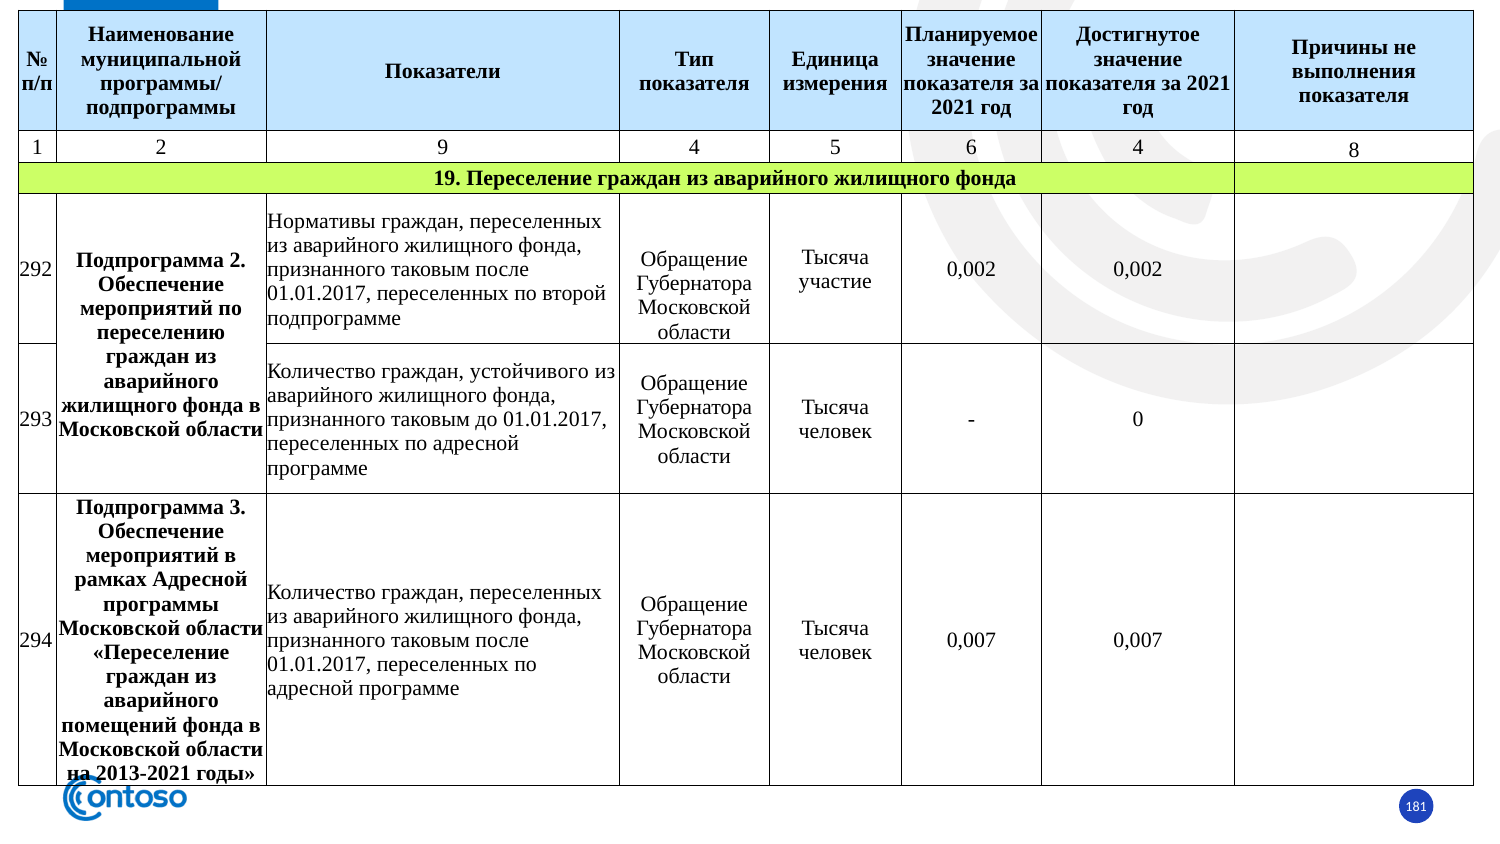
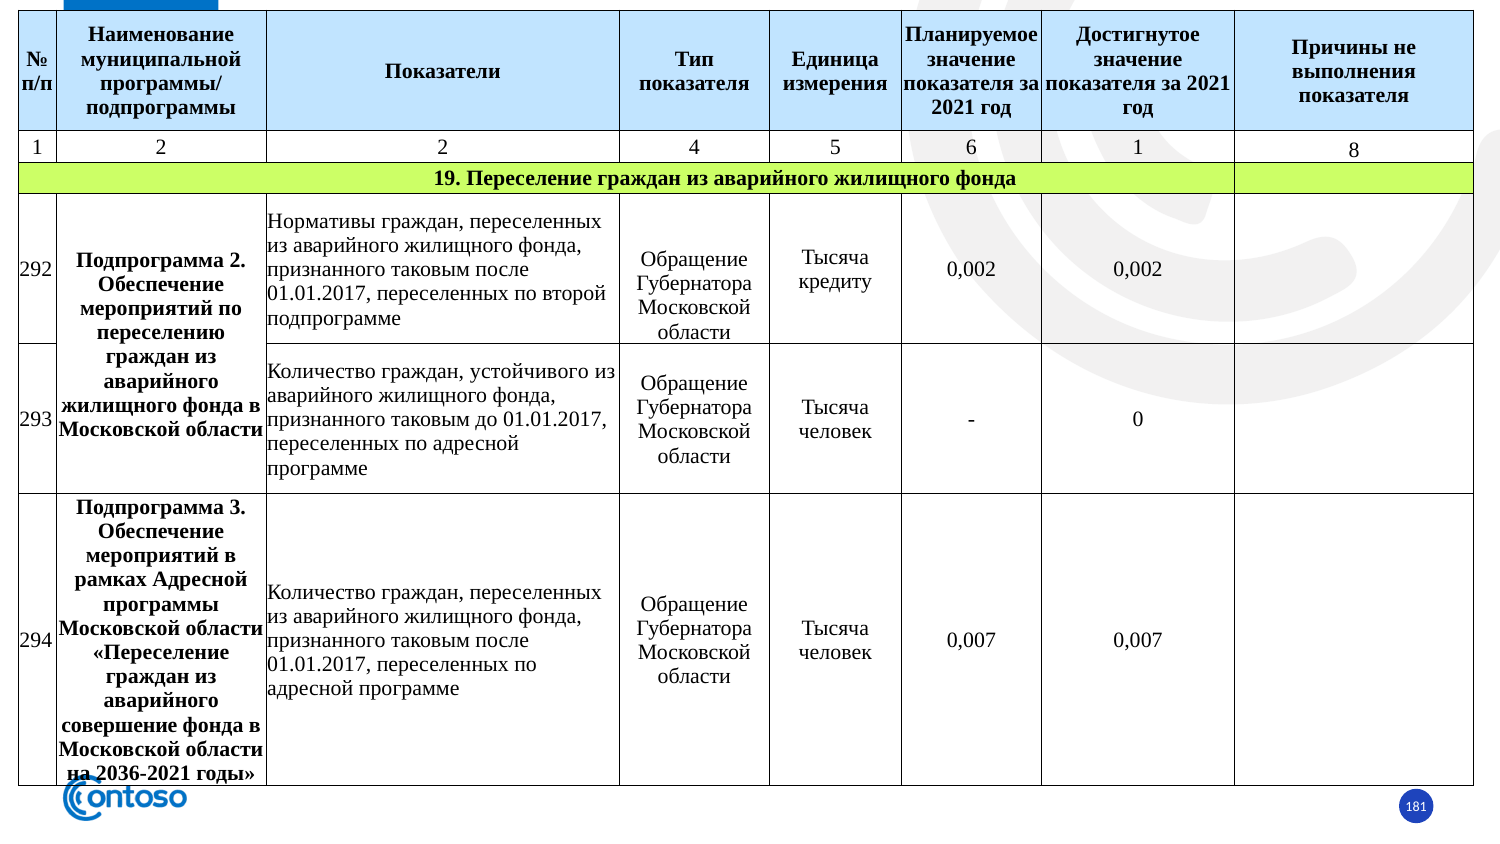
2 9: 9 -> 2
6 4: 4 -> 1
участие: участие -> кредиту
помещений: помещений -> совершение
2013-2021: 2013-2021 -> 2036-2021
